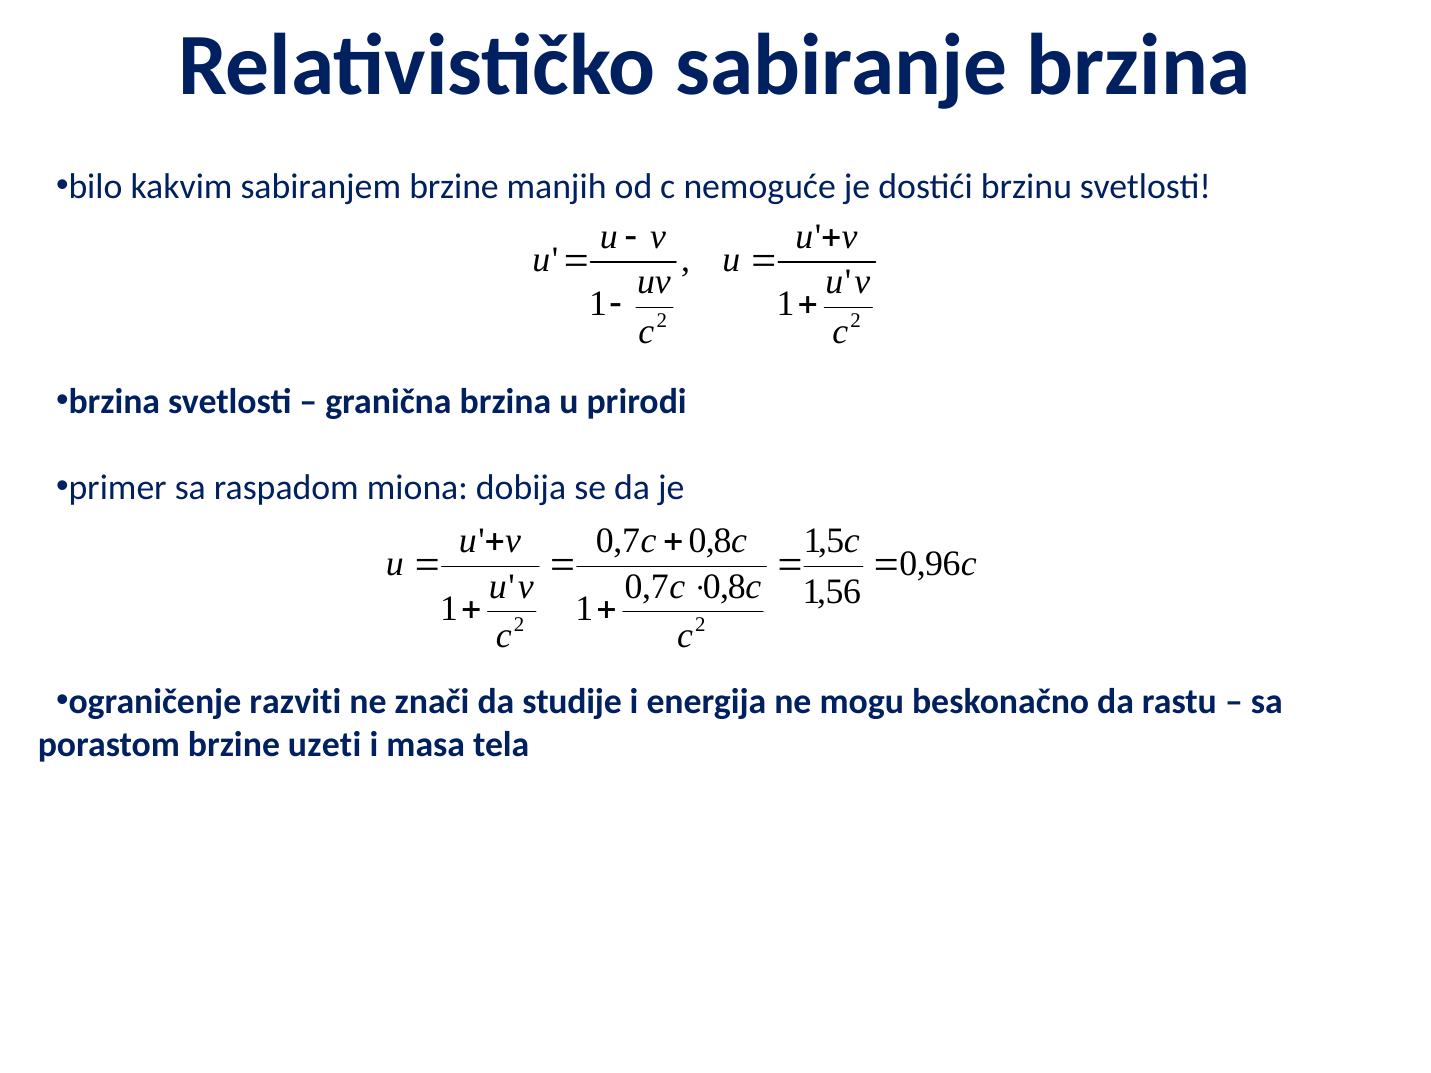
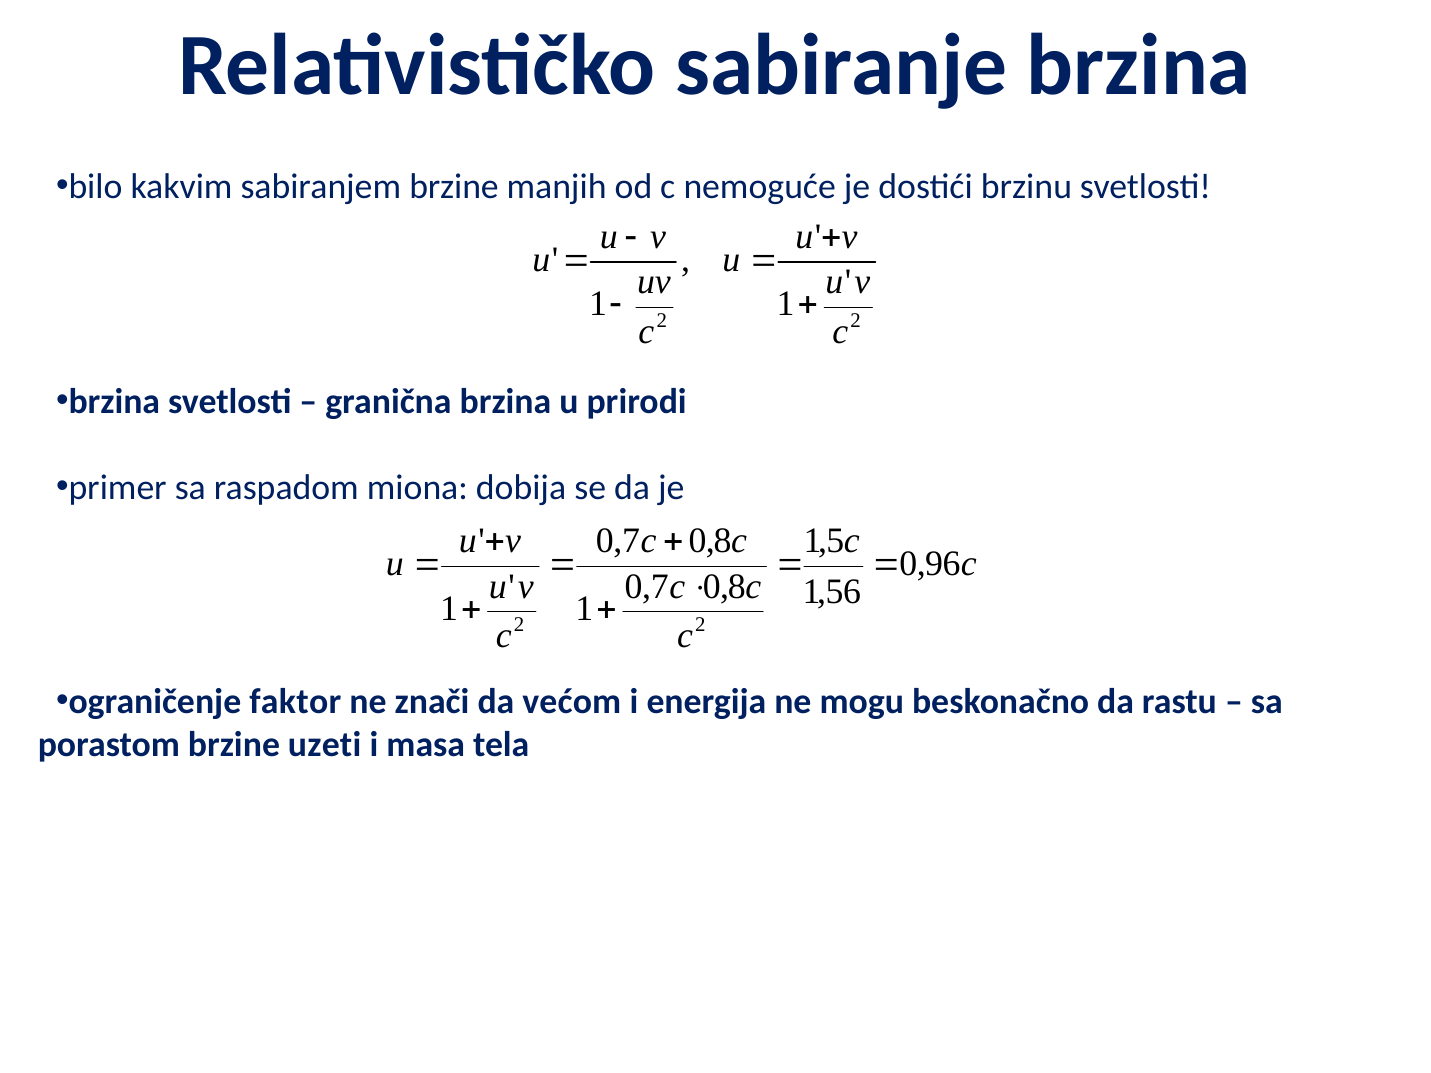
razviti: razviti -> faktor
studije: studije -> većom
